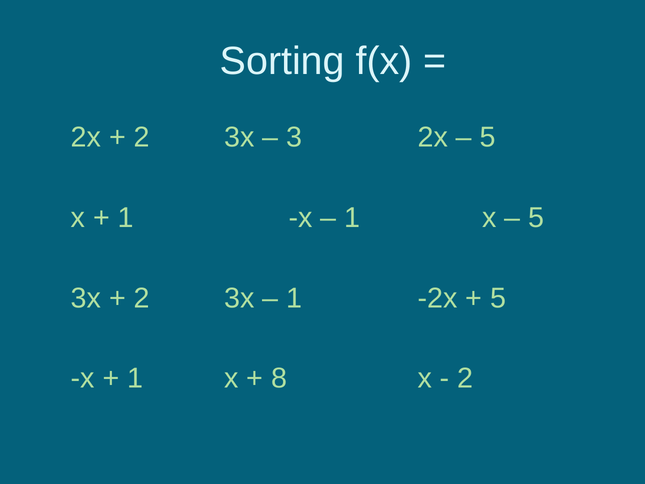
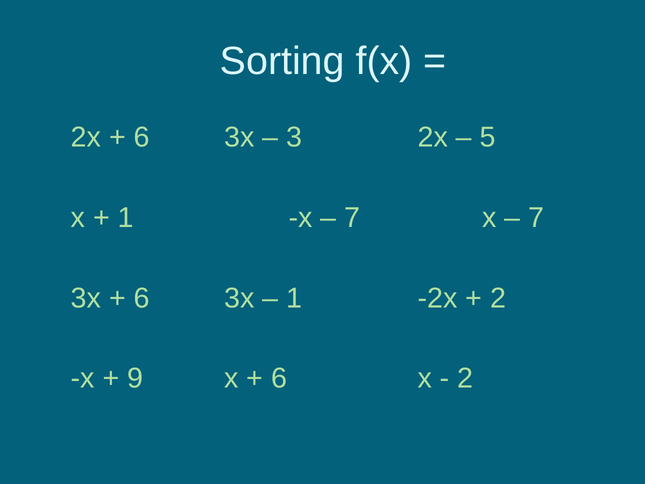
2 at (142, 137): 2 -> 6
1 at (352, 218): 1 -> 7
5 at (536, 218): 5 -> 7
2 at (142, 298): 2 -> 6
5 at (498, 298): 5 -> 2
1 at (135, 378): 1 -> 9
8 at (279, 378): 8 -> 6
